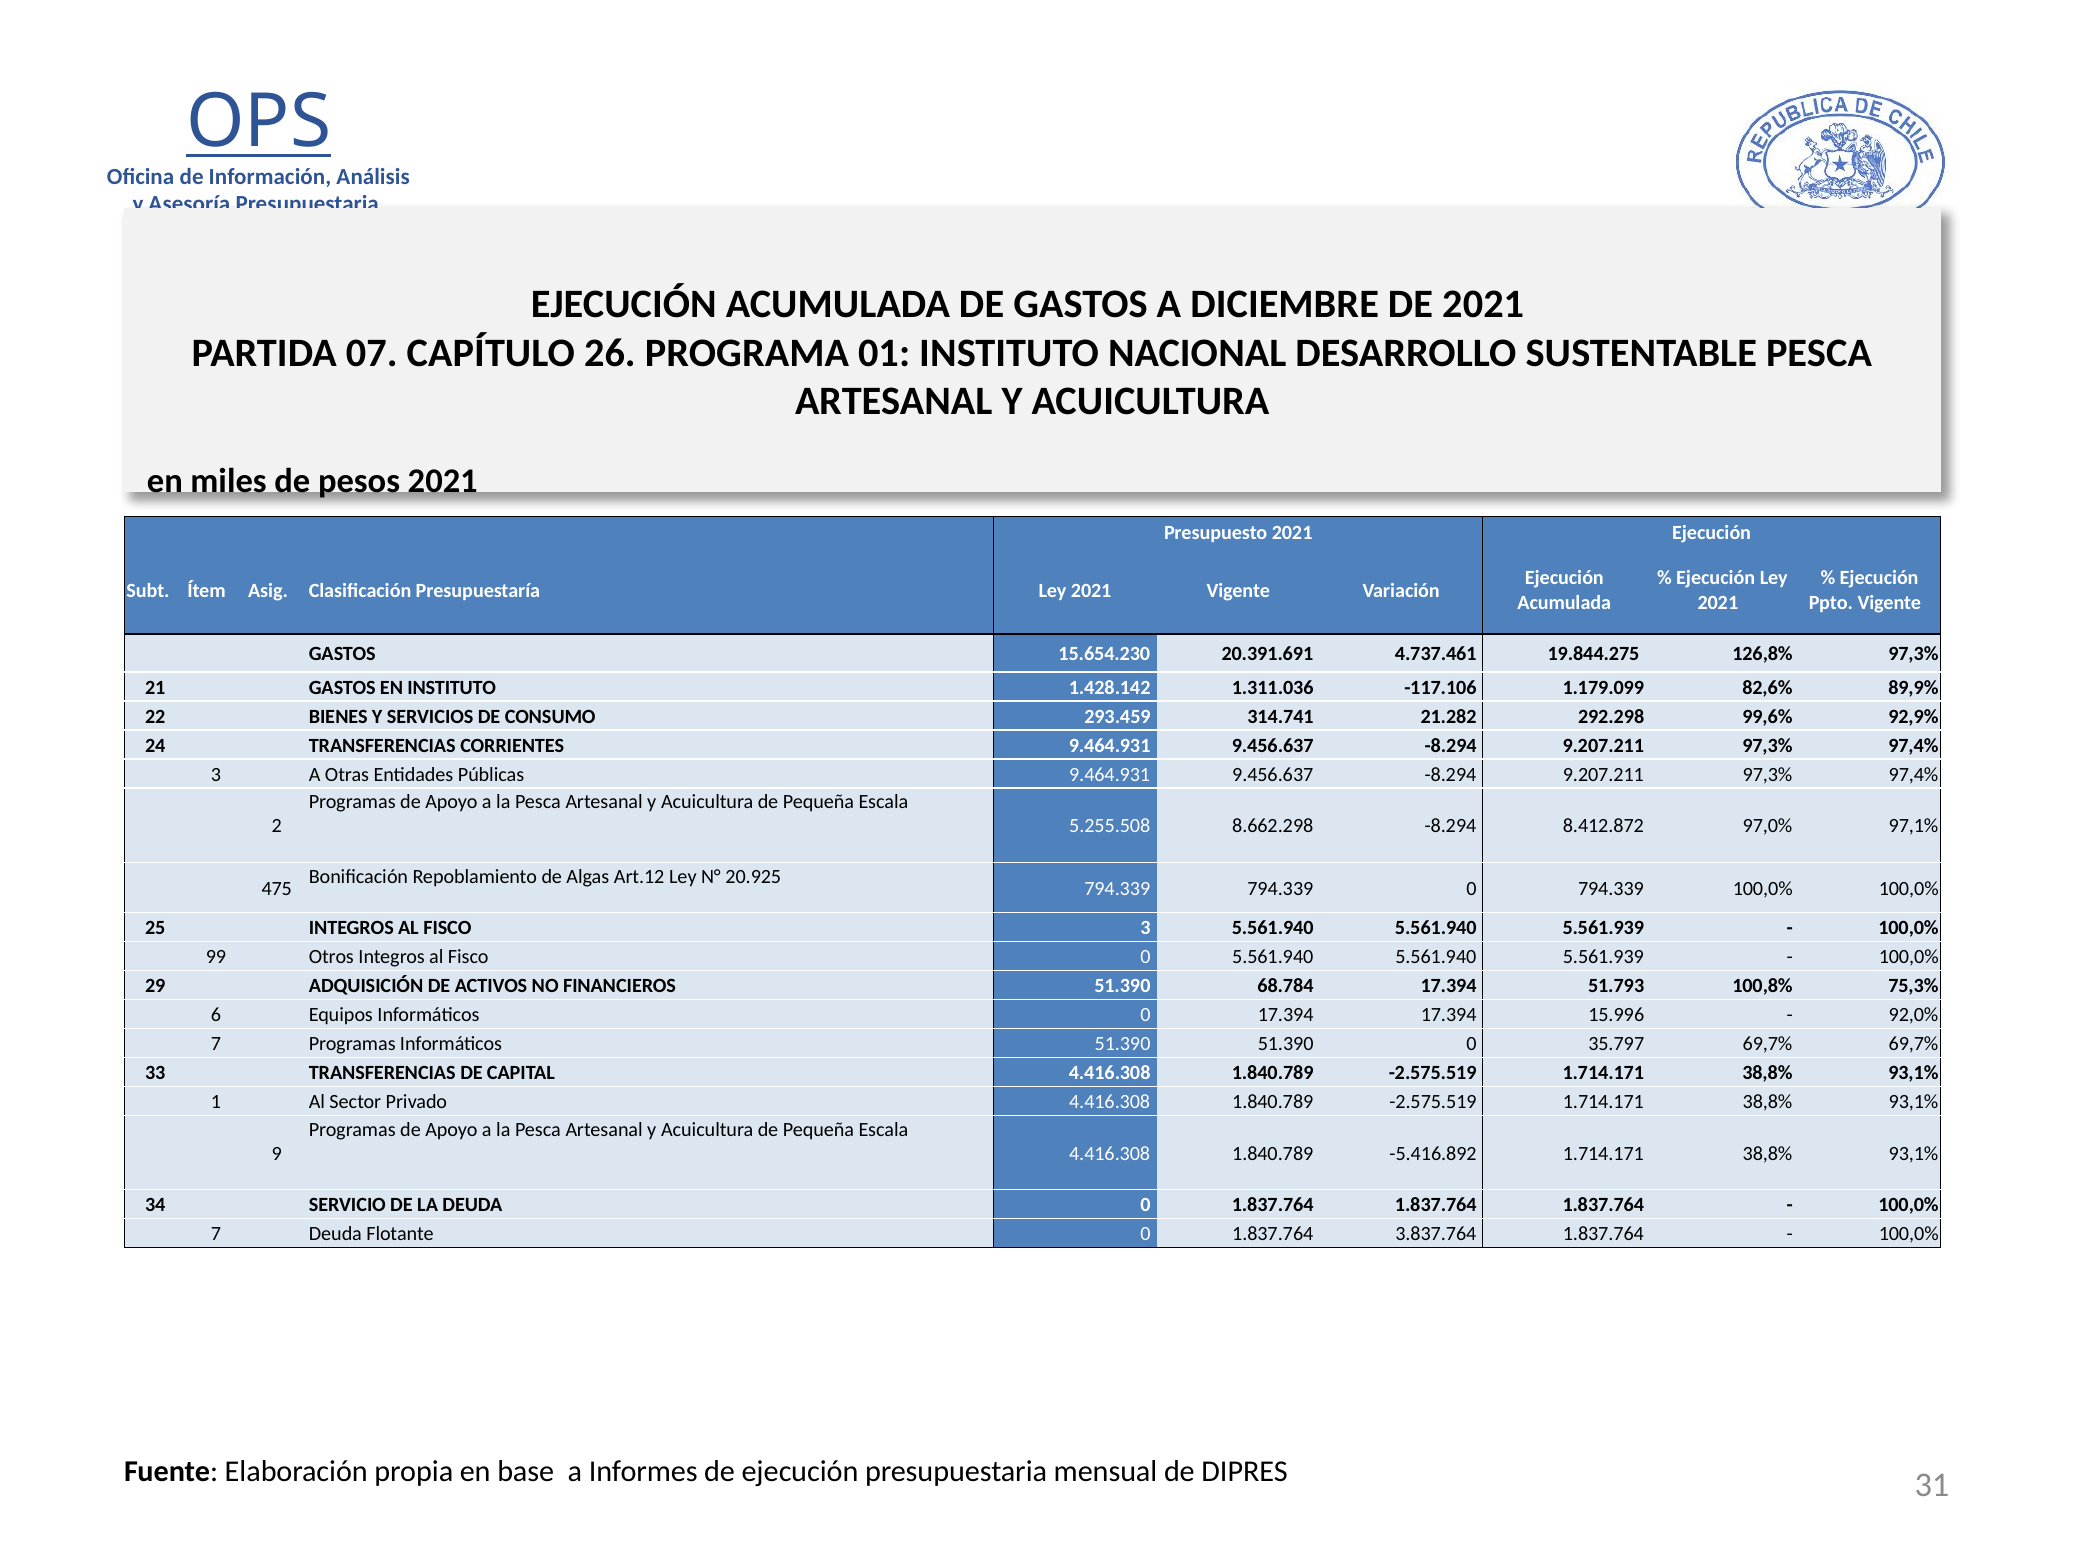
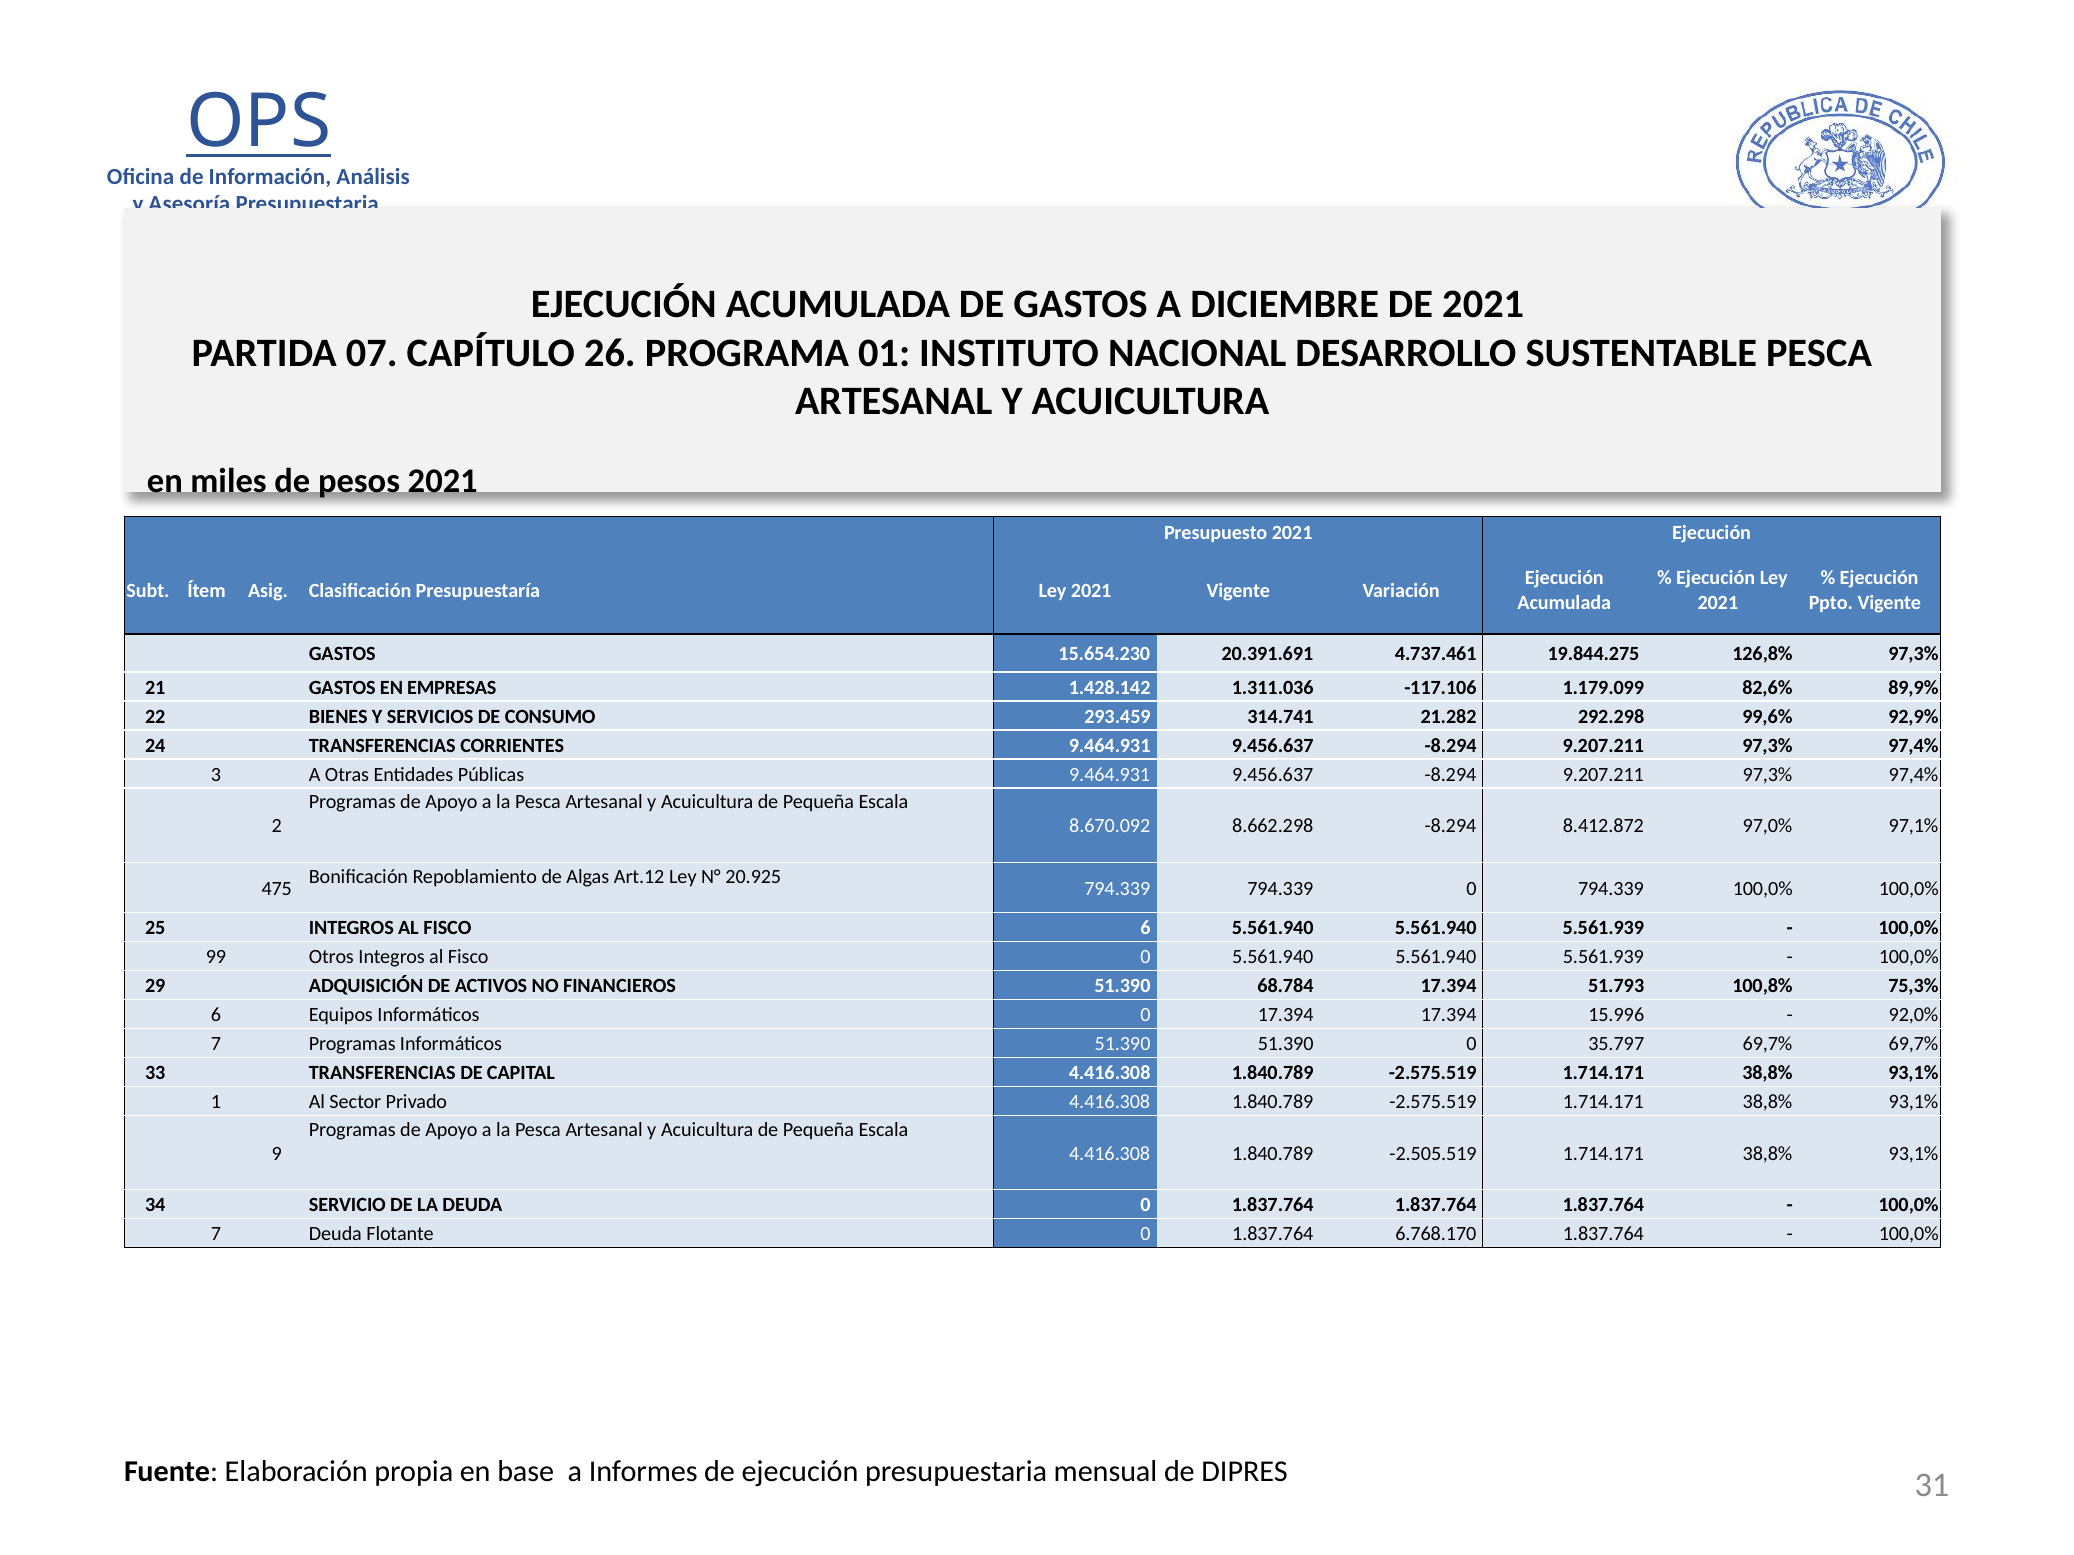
EN INSTITUTO: INSTITUTO -> EMPRESAS
5.255.508: 5.255.508 -> 8.670.092
FISCO 3: 3 -> 6
-5.416.892: -5.416.892 -> -2.505.519
3.837.764: 3.837.764 -> 6.768.170
